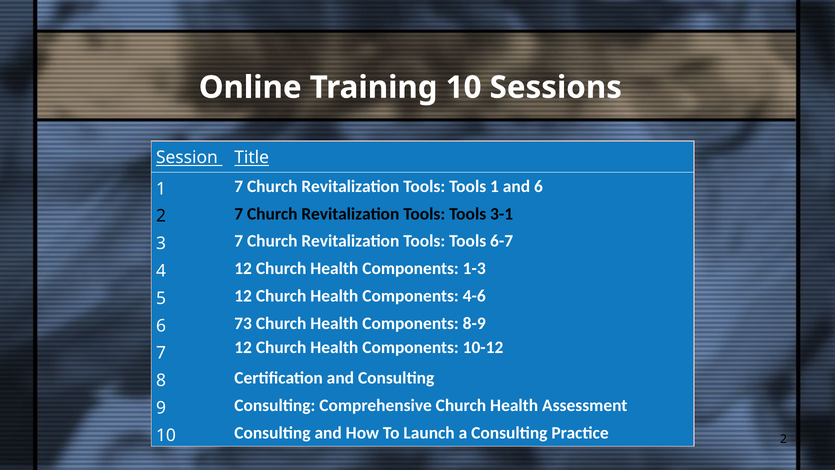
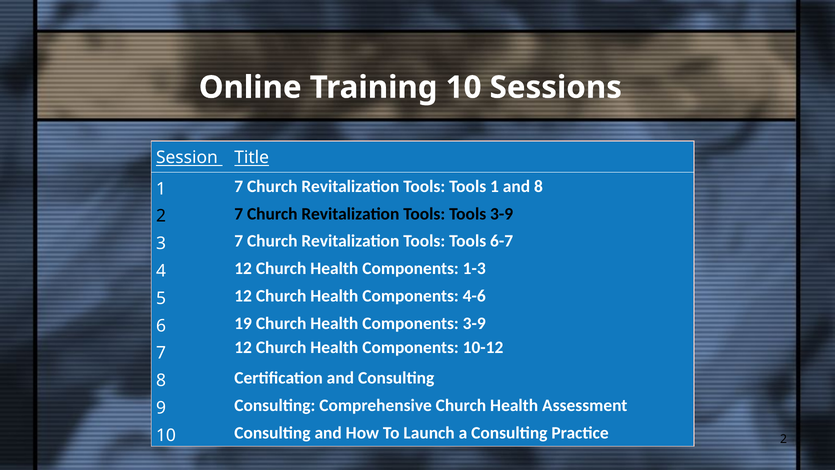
and 6: 6 -> 8
Tools 3-1: 3-1 -> 3-9
73: 73 -> 19
Components 8-9: 8-9 -> 3-9
